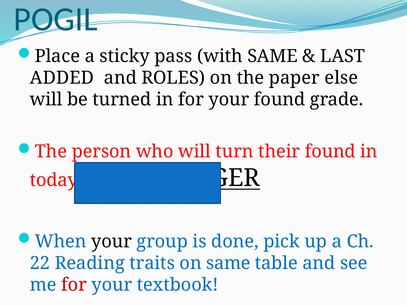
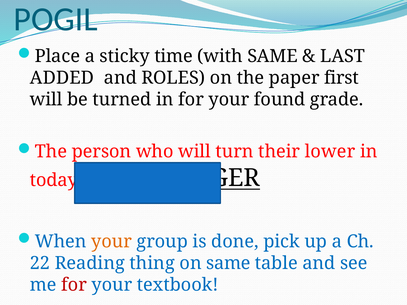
pass: pass -> time
else: else -> first
their found: found -> lower
your at (112, 242) colour: black -> orange
traits: traits -> thing
